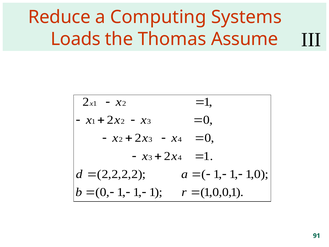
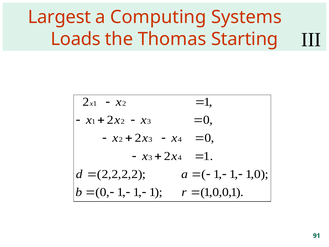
Reduce: Reduce -> Largest
Assume: Assume -> Starting
